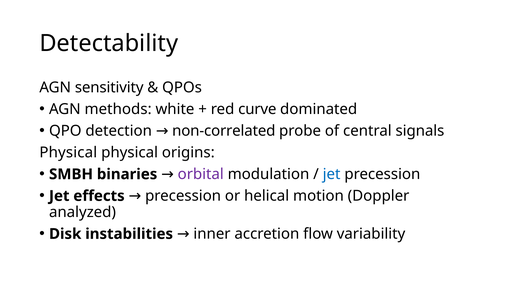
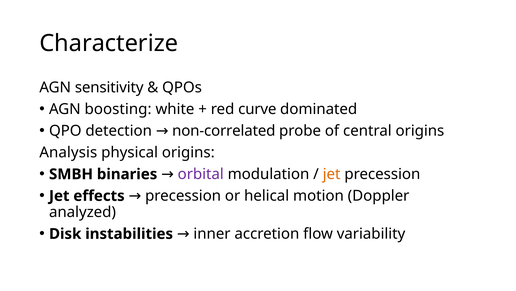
Detectability: Detectability -> Characterize
methods: methods -> boosting
central signals: signals -> origins
Physical at (68, 152): Physical -> Analysis
jet at (332, 174) colour: blue -> orange
